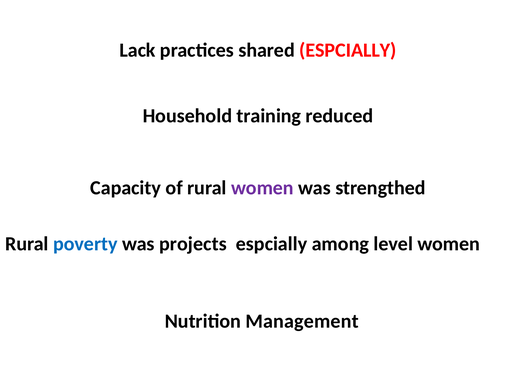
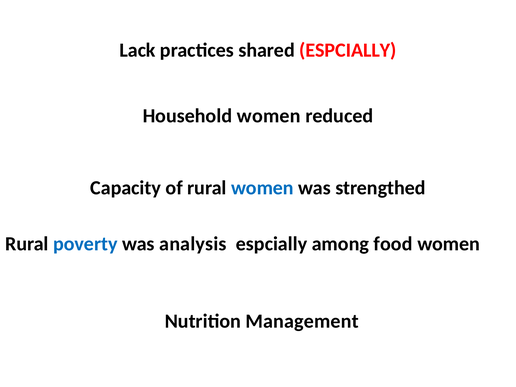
Household training: training -> women
women at (262, 188) colour: purple -> blue
projects: projects -> analysis
level: level -> food
